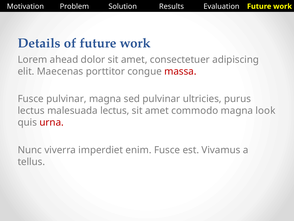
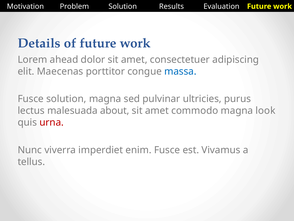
massa colour: red -> blue
Fusce pulvinar: pulvinar -> solution
malesuada lectus: lectus -> about
